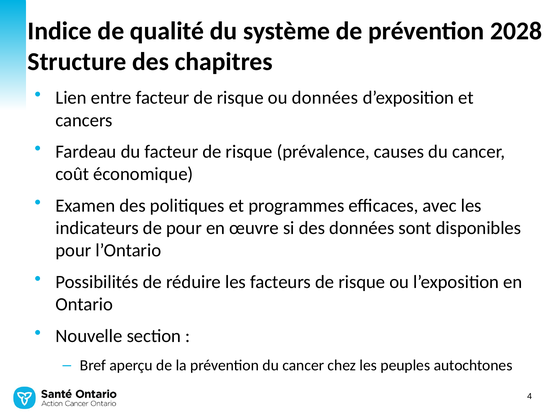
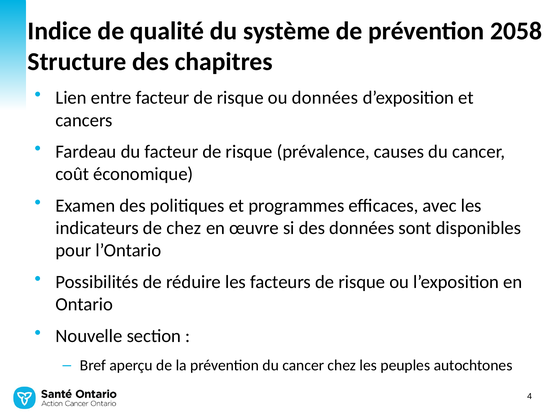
2028: 2028 -> 2058
de pour: pour -> chez
